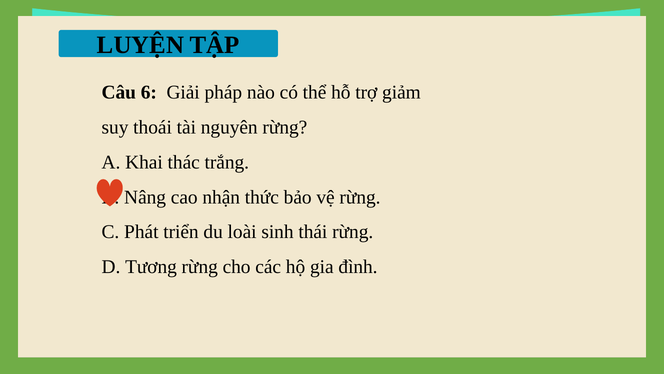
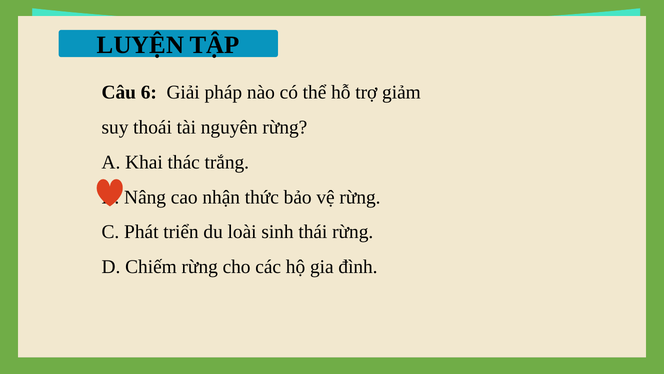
Tương: Tương -> Chiếm
